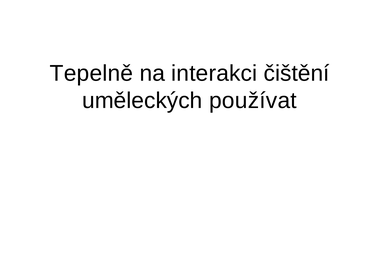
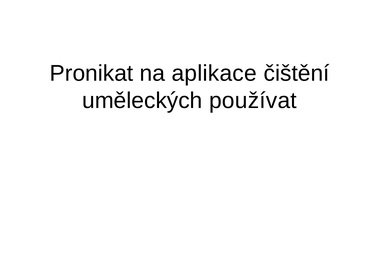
Tepelně: Tepelně -> Pronikat
interakci: interakci -> aplikace
